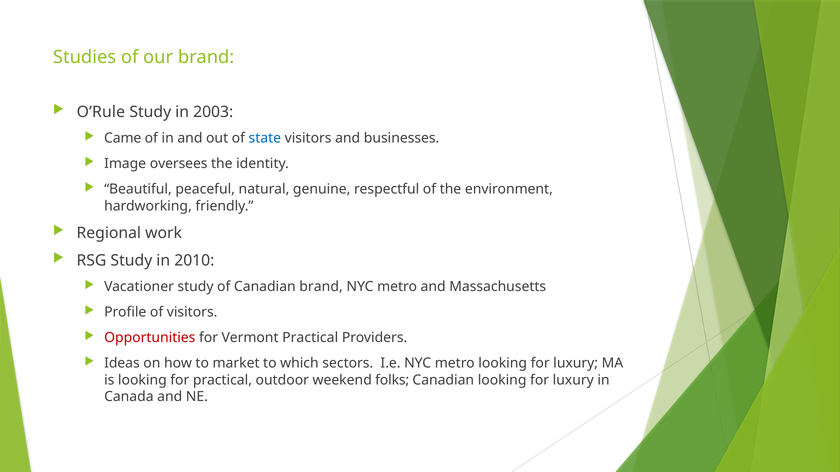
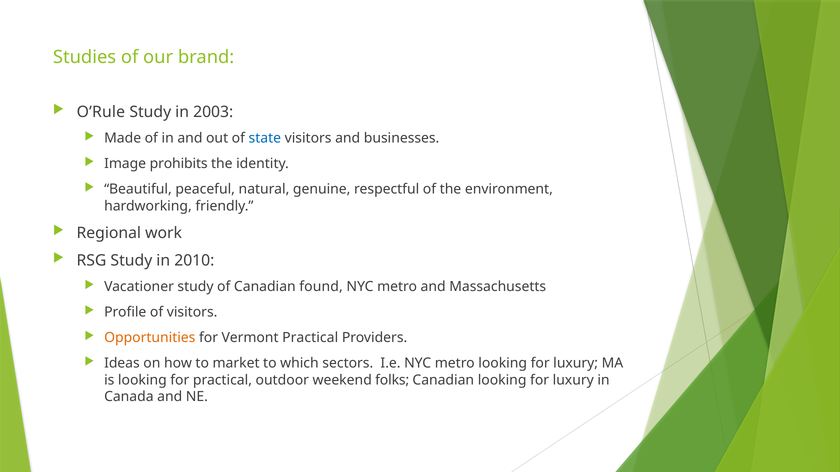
Came: Came -> Made
oversees: oversees -> prohibits
Canadian brand: brand -> found
Opportunities colour: red -> orange
